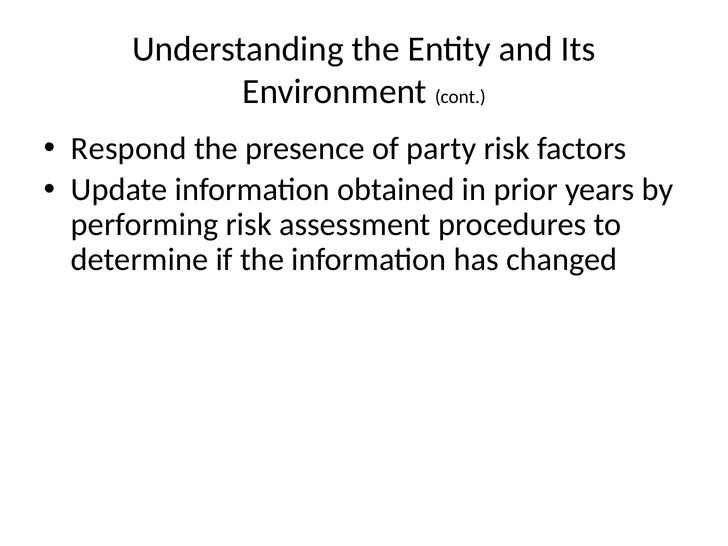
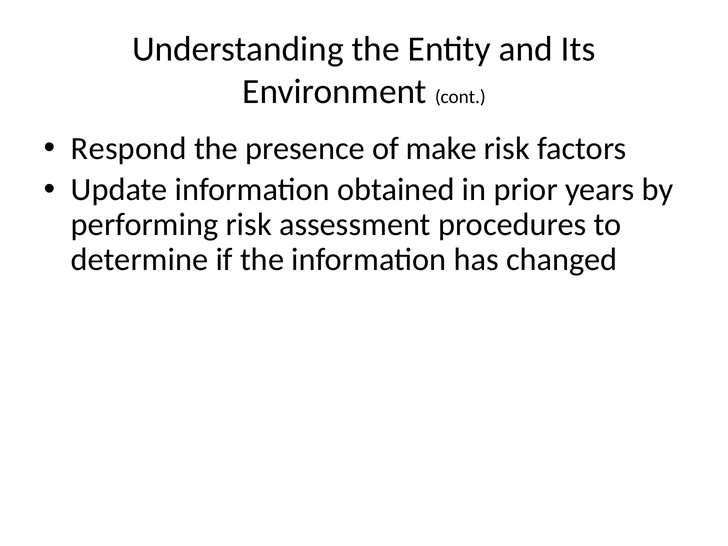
party: party -> make
